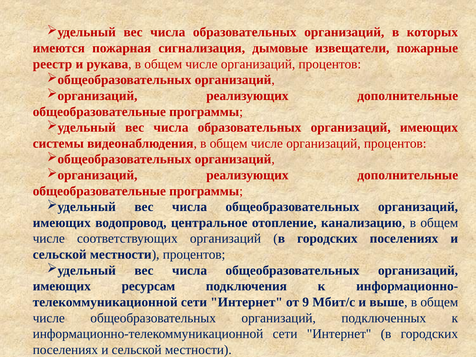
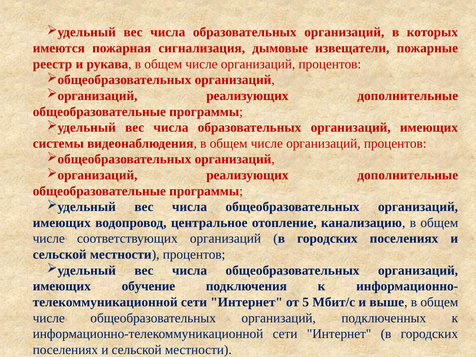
ресурсам: ресурсам -> обучение
9: 9 -> 5
